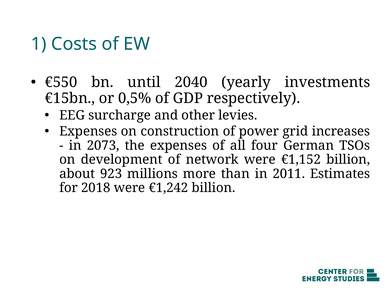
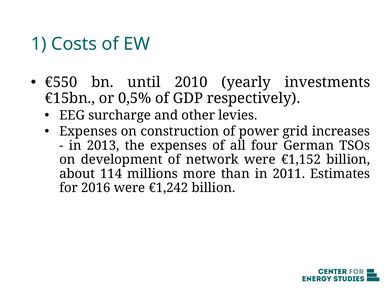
2040: 2040 -> 2010
2073: 2073 -> 2013
923: 923 -> 114
2018: 2018 -> 2016
